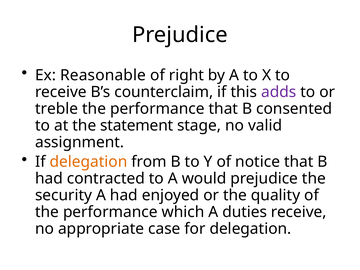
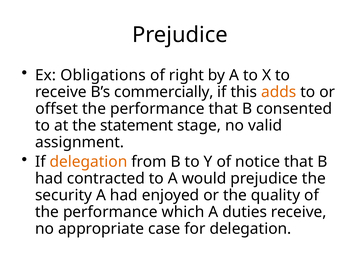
Reasonable: Reasonable -> Obligations
counterclaim: counterclaim -> commercially
adds colour: purple -> orange
treble: treble -> offset
